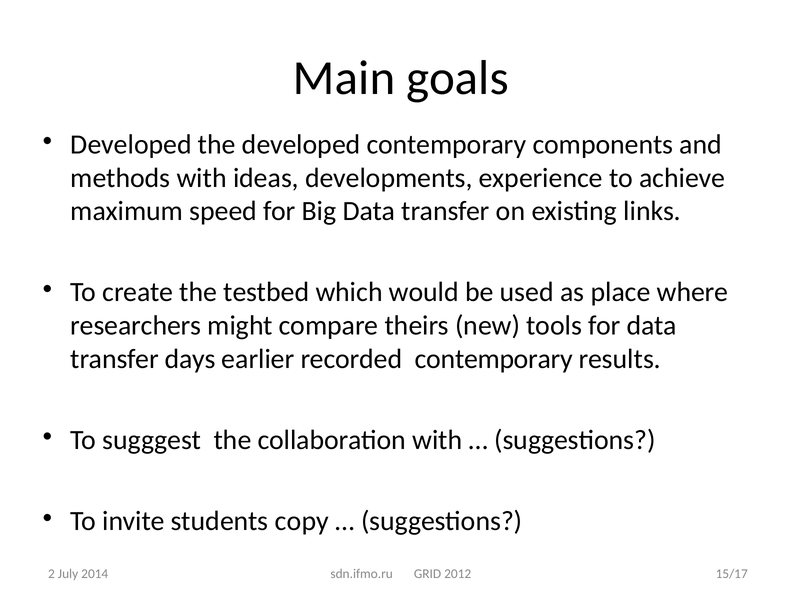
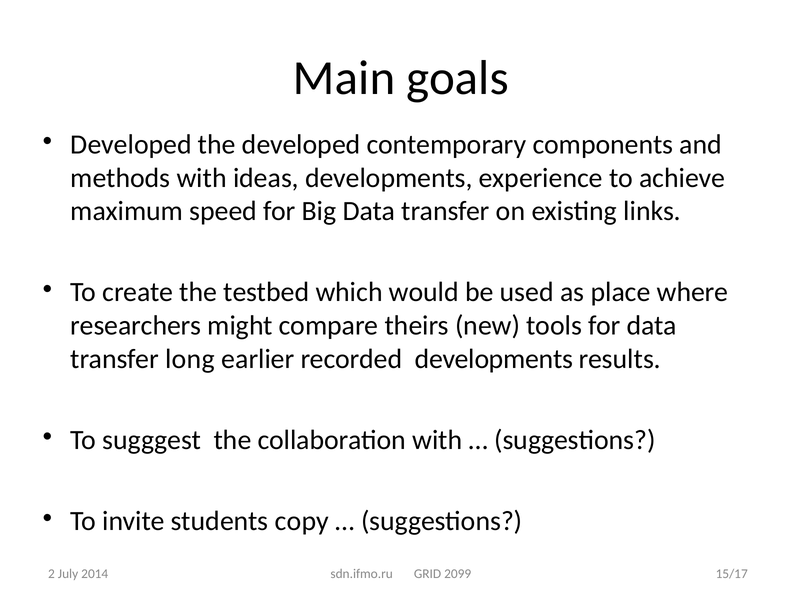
days: days -> long
recorded contemporary: contemporary -> developments
2012: 2012 -> 2099
